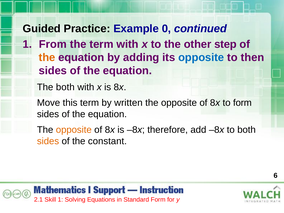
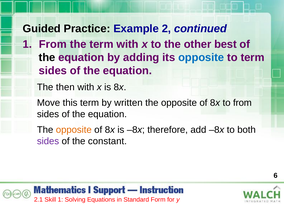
0: 0 -> 2
step: step -> best
the at (47, 57) colour: orange -> black
to then: then -> term
The both: both -> then
to form: form -> from
sides at (48, 141) colour: orange -> purple
